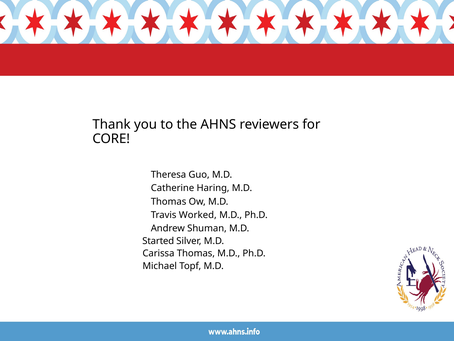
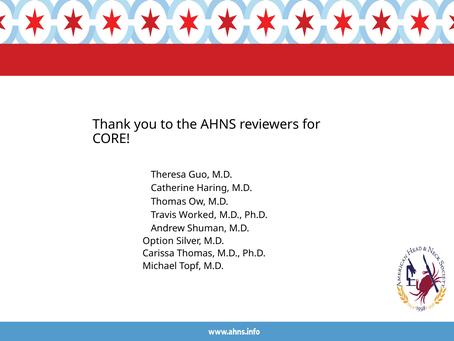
Started: Started -> Option
